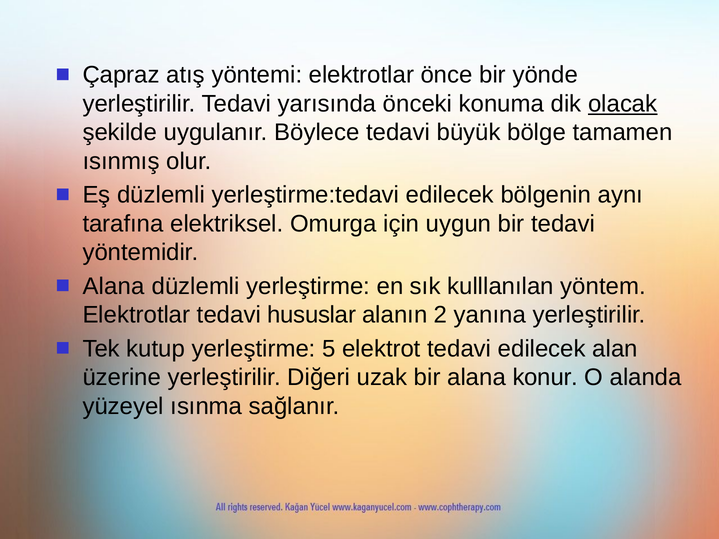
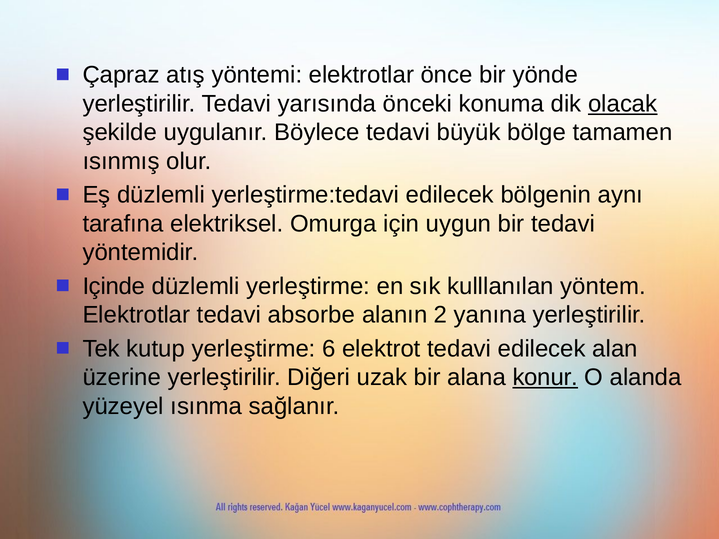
Alana at (114, 286): Alana -> Içinde
hususlar: hususlar -> absorbe
5: 5 -> 6
konur underline: none -> present
